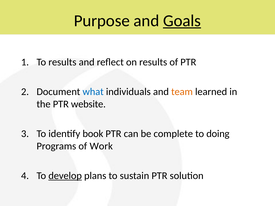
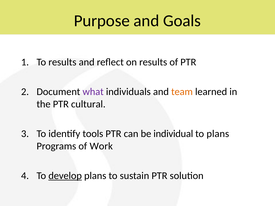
Goals underline: present -> none
what colour: blue -> purple
website: website -> cultural
book: book -> tools
complete: complete -> individual
to doing: doing -> plans
